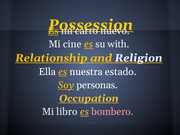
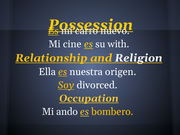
estado: estado -> origen
personas: personas -> divorced
libro: libro -> ando
bombero colour: pink -> yellow
